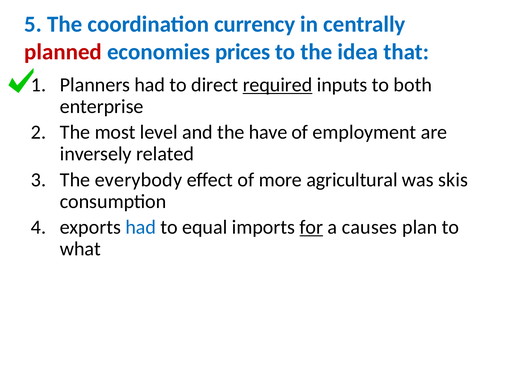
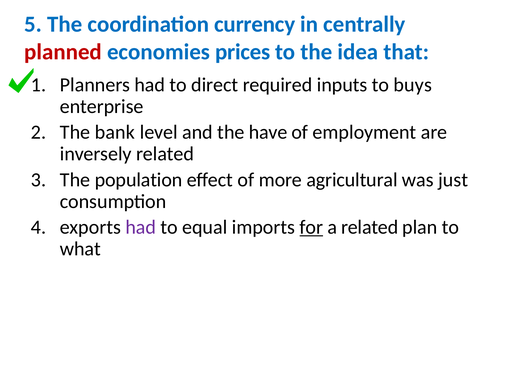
required underline: present -> none
both: both -> buys
most: most -> bank
everybody: everybody -> population
skis: skis -> just
had at (141, 227) colour: blue -> purple
a causes: causes -> related
